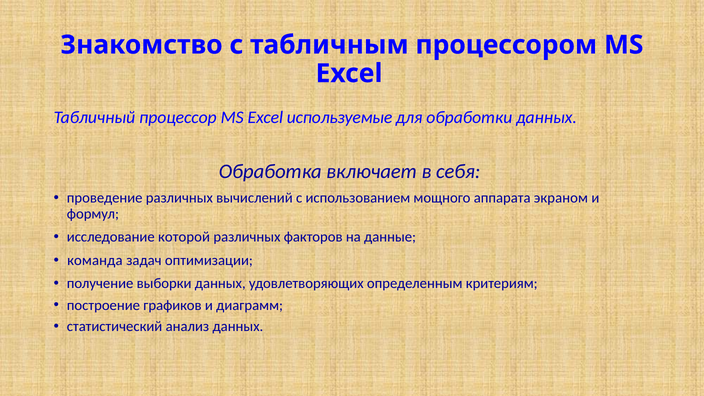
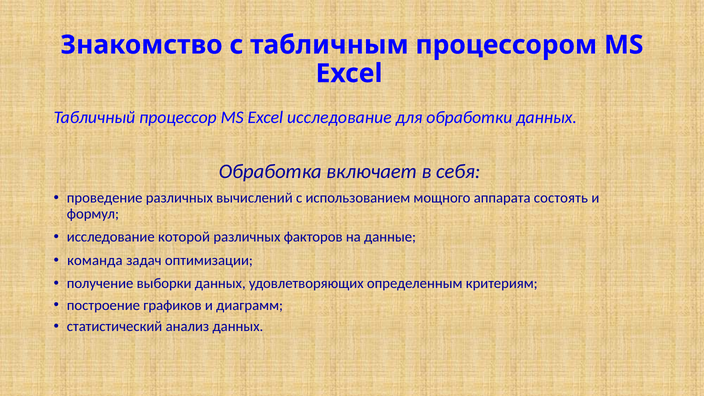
Excel используемые: используемые -> исследование
экраном: экраном -> состоять
